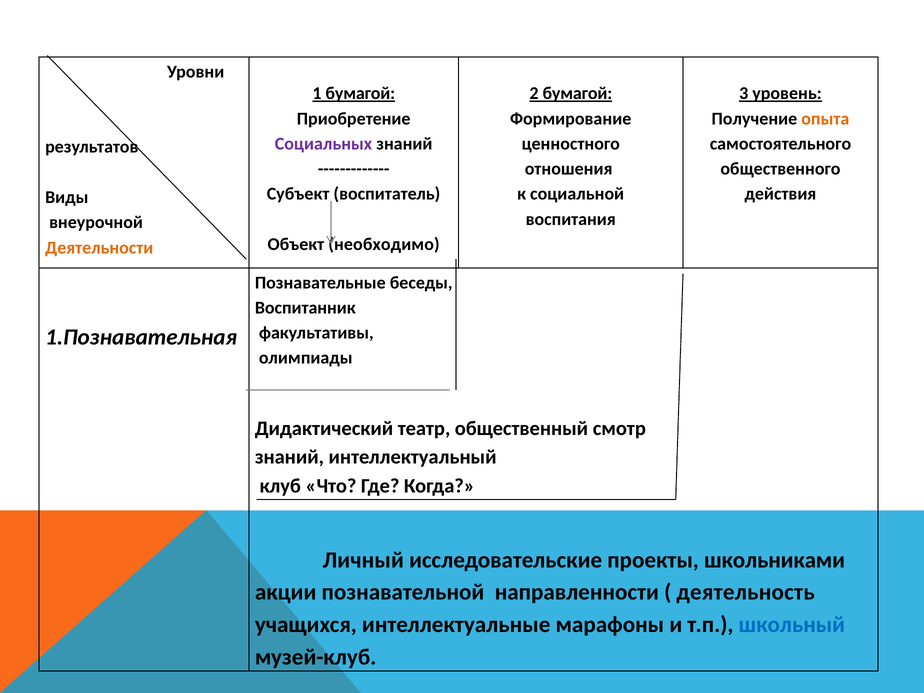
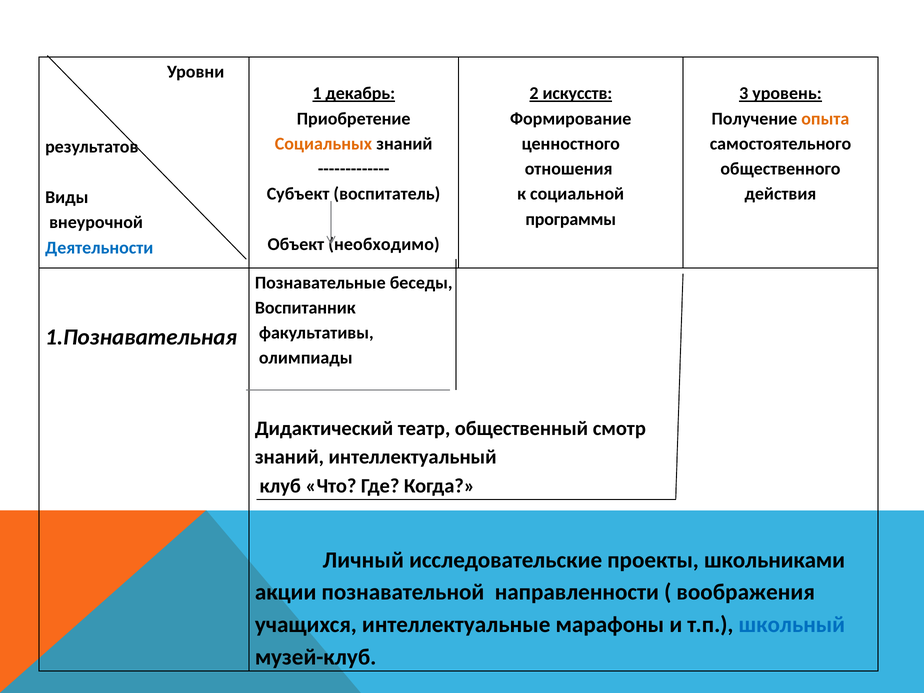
1 бумагой: бумагой -> декабрь
2 бумагой: бумагой -> искусств
Социальных colour: purple -> orange
воспитания: воспитания -> программы
Деятельности colour: orange -> blue
деятельность: деятельность -> воображения
